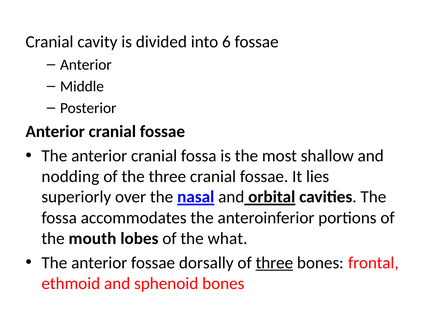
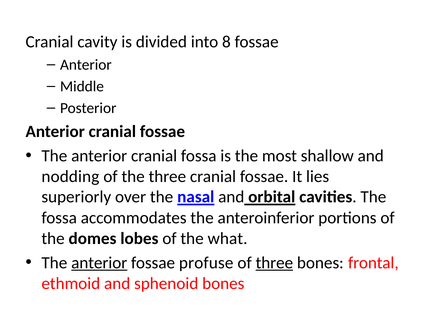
6: 6 -> 8
mouth: mouth -> domes
anterior at (99, 263) underline: none -> present
dorsally: dorsally -> profuse
